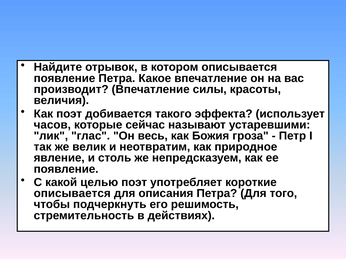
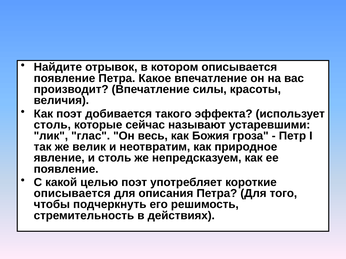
часов at (52, 125): часов -> столь
